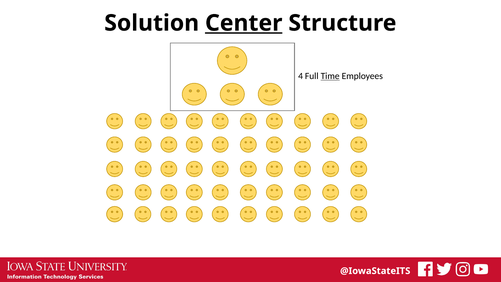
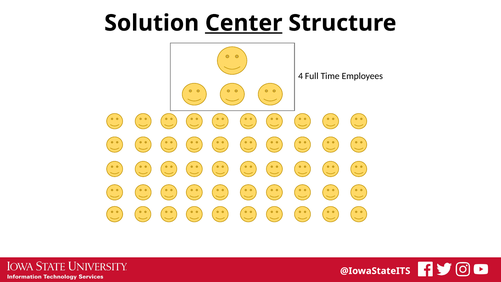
Time underline: present -> none
